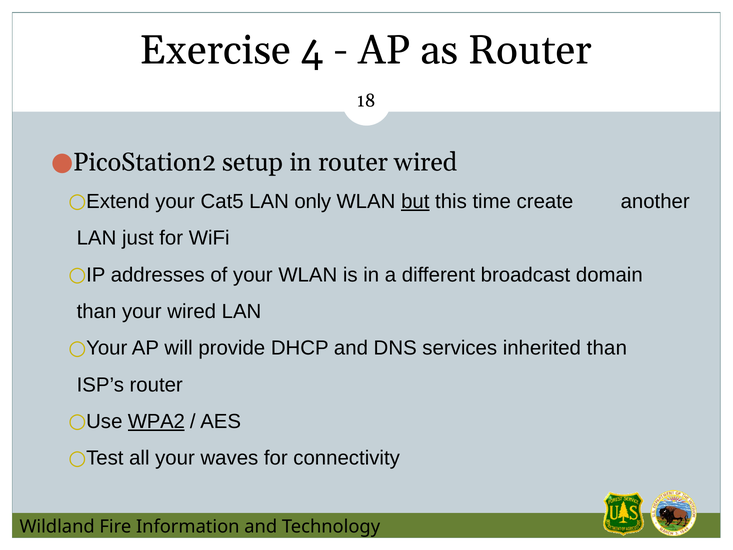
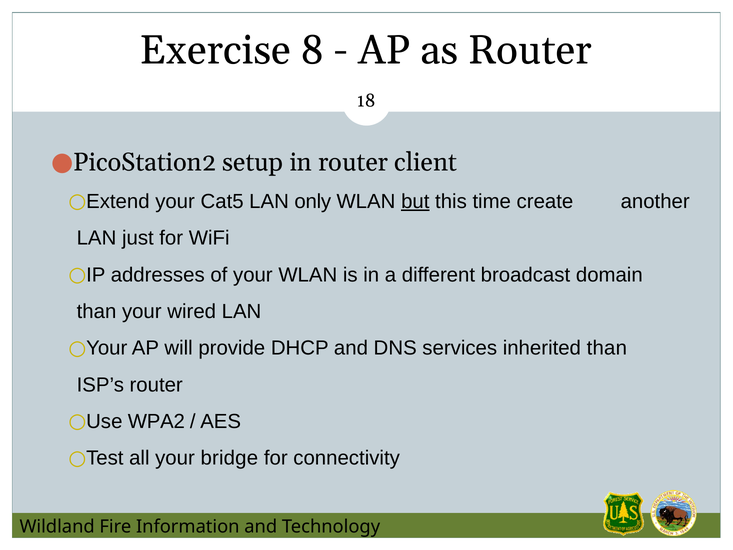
4: 4 -> 8
router wired: wired -> client
WPA2 underline: present -> none
waves: waves -> bridge
